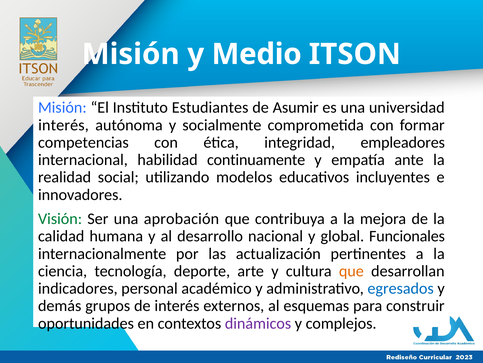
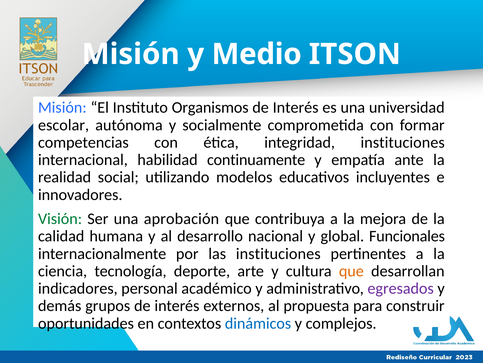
Estudiantes: Estudiantes -> Organismos
Asumir at (296, 107): Asumir -> Interés
interés at (63, 125): interés -> escolar
integridad empleadores: empleadores -> instituciones
las actualización: actualización -> instituciones
egresados colour: blue -> purple
esquemas: esquemas -> propuesta
dinámicos colour: purple -> blue
